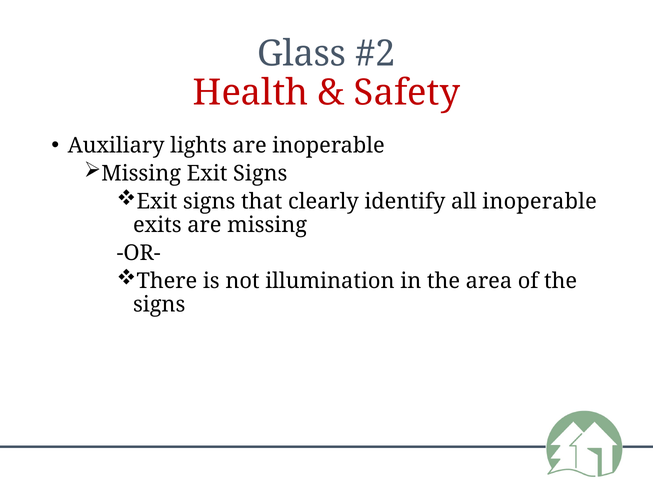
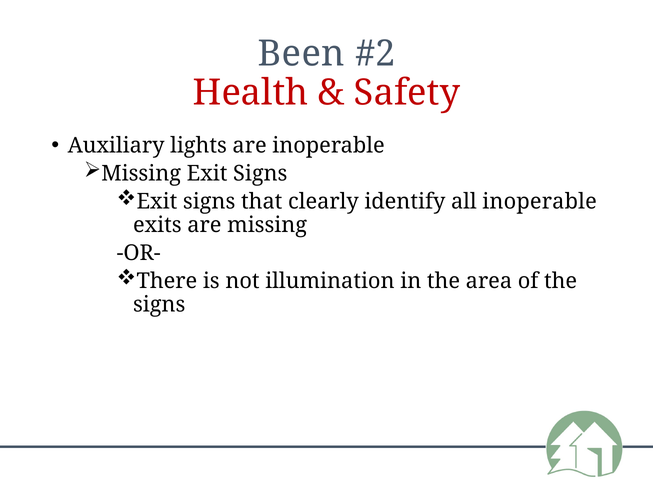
Glass: Glass -> Been
